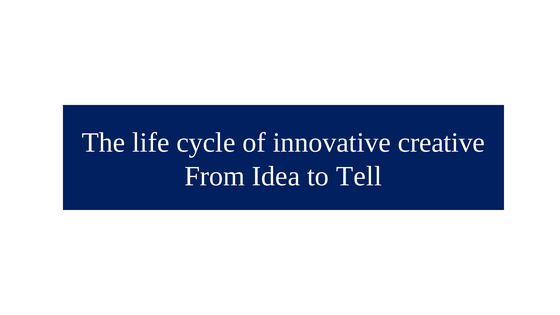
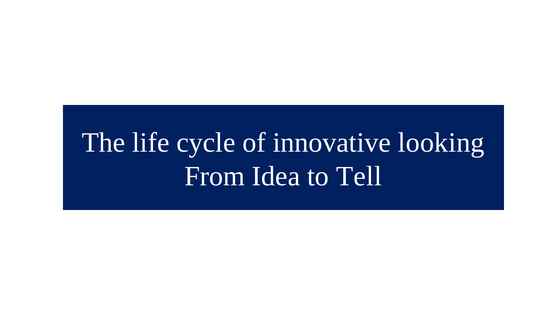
creative: creative -> looking
